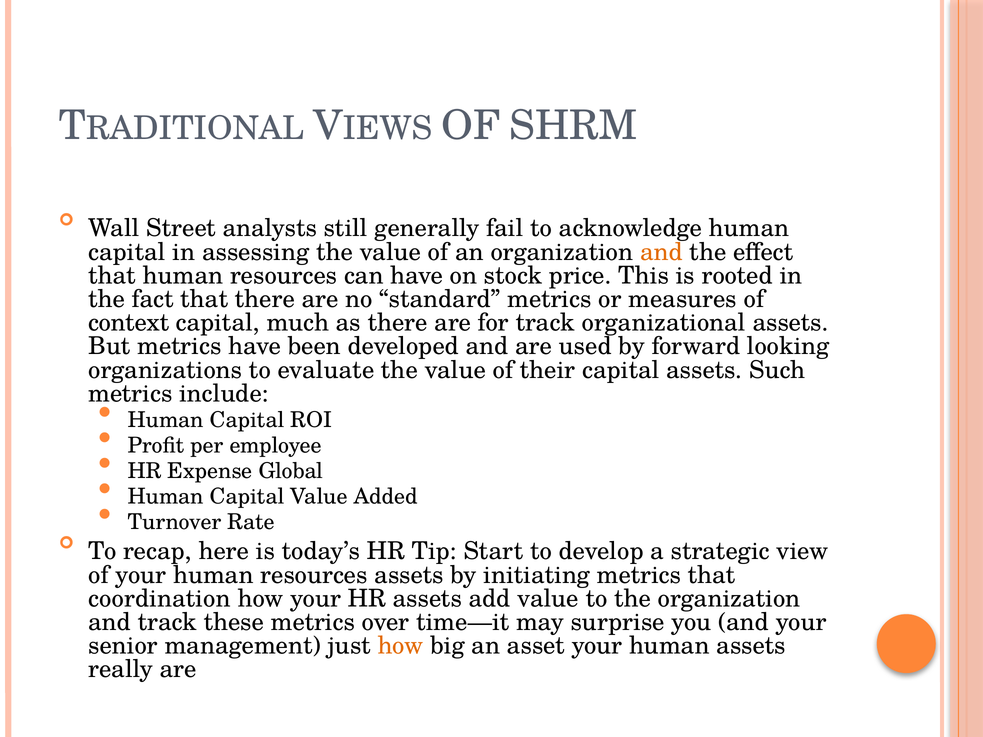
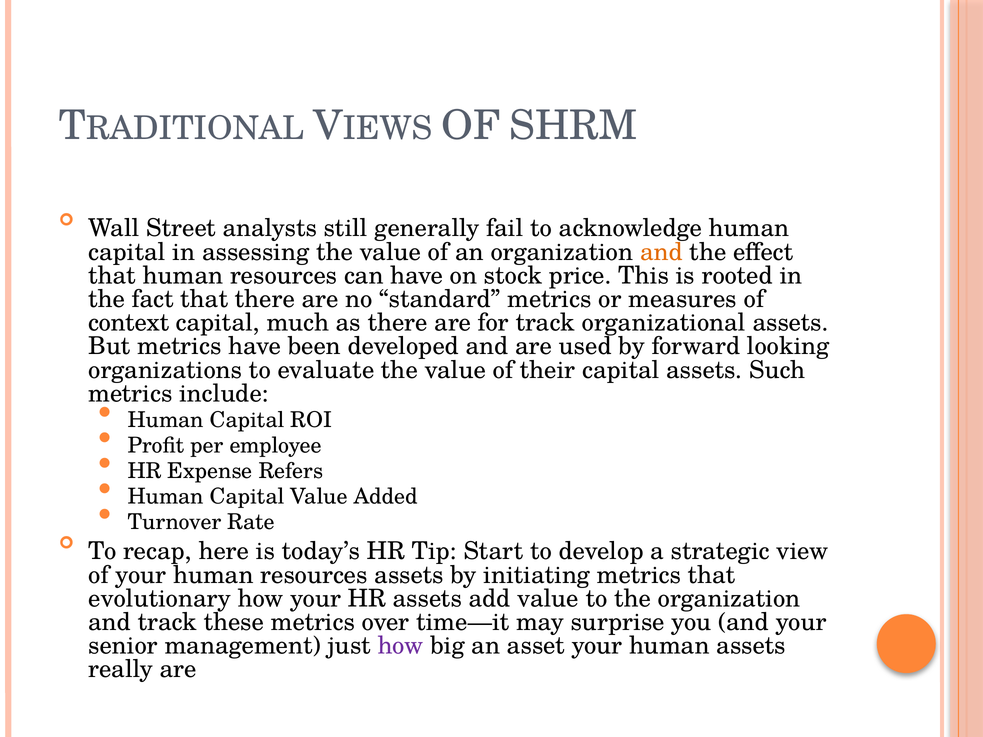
Global: Global -> Refers
coordination: coordination -> evolutionary
how at (401, 646) colour: orange -> purple
